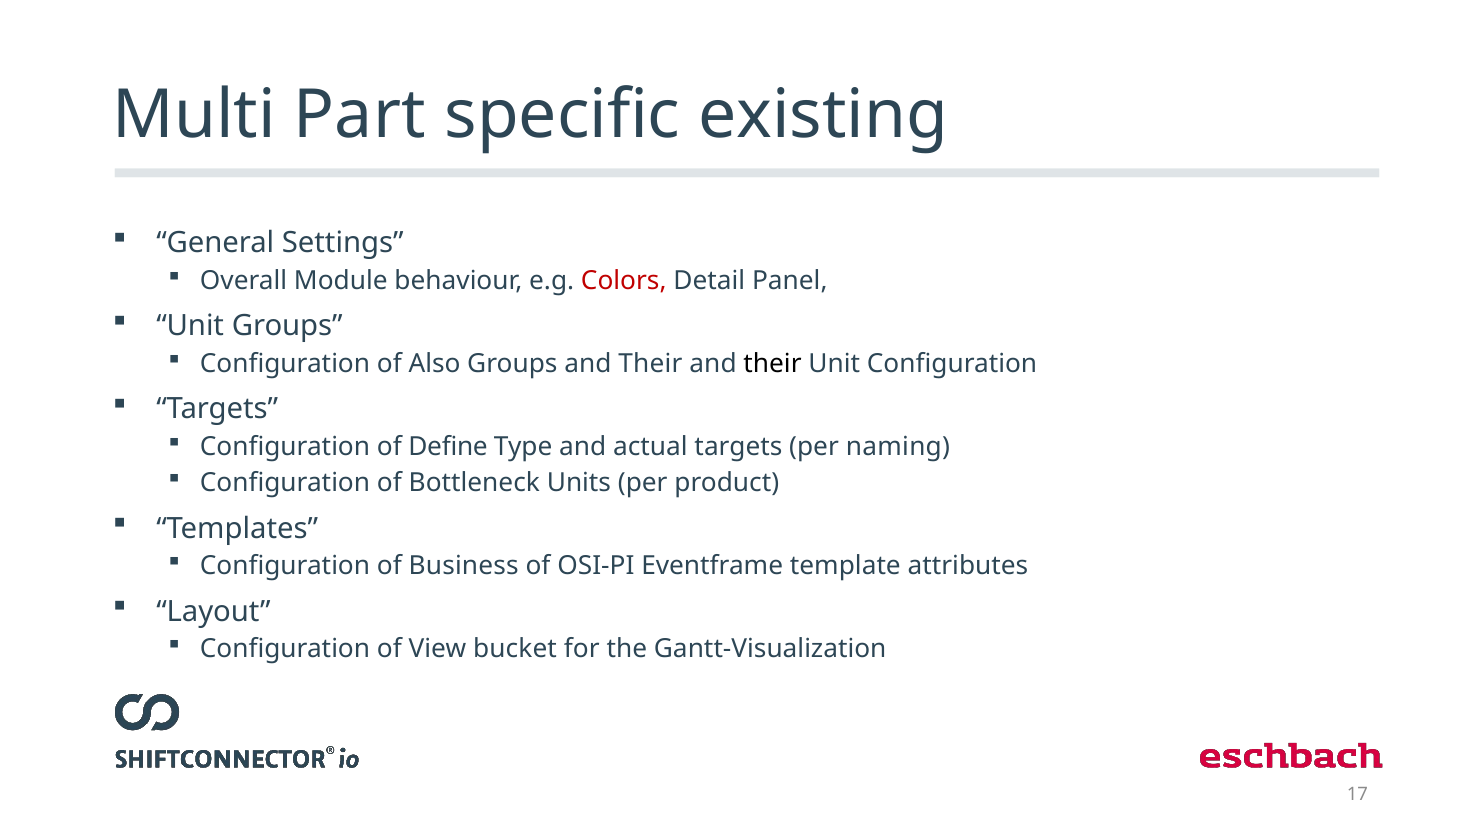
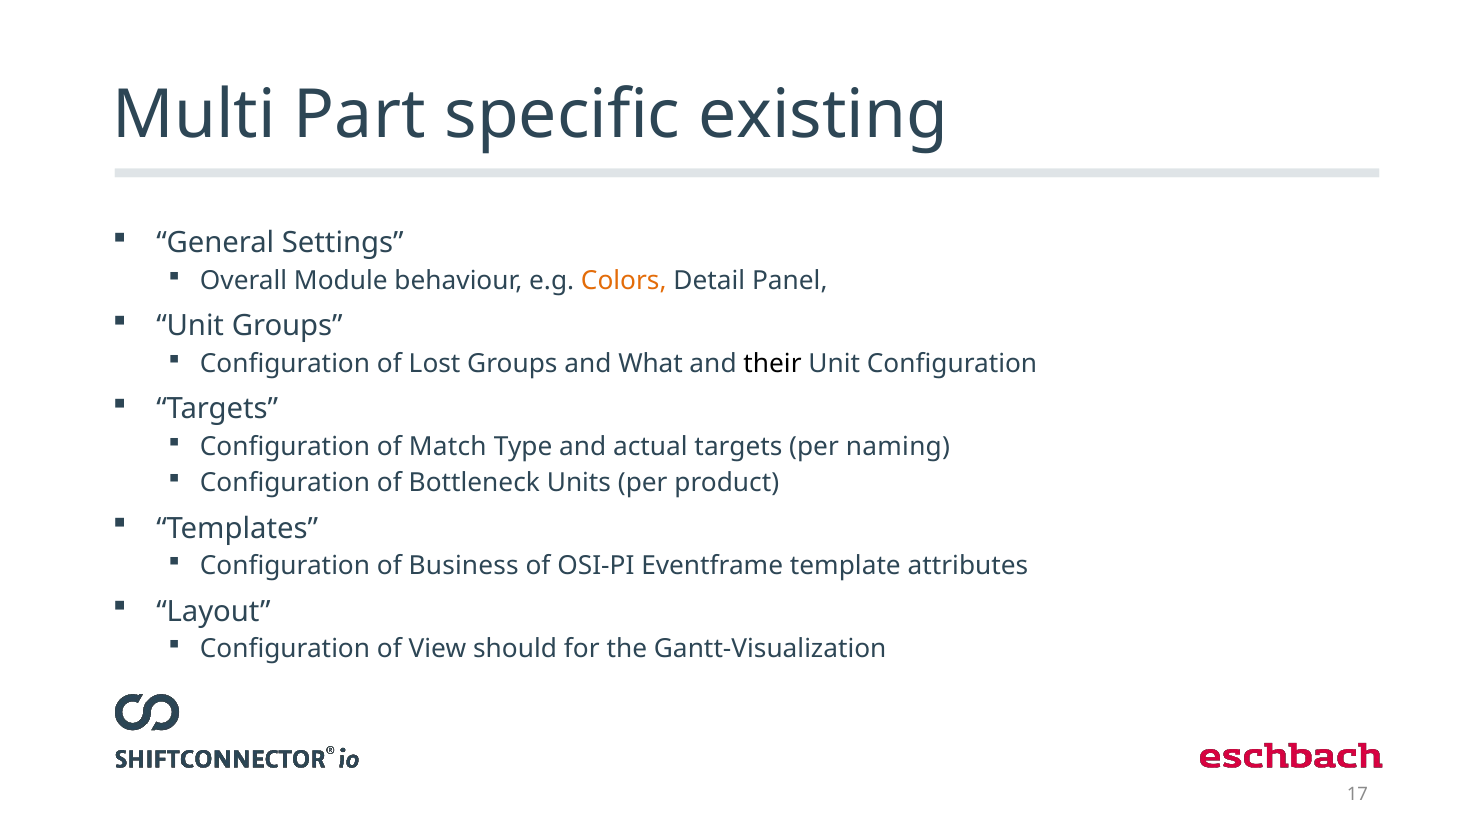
Colors colour: red -> orange
Also: Also -> Lost
Groups and Their: Their -> What
Define: Define -> Match
bucket: bucket -> should
